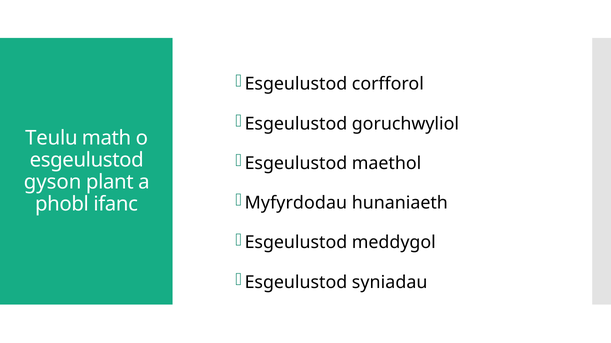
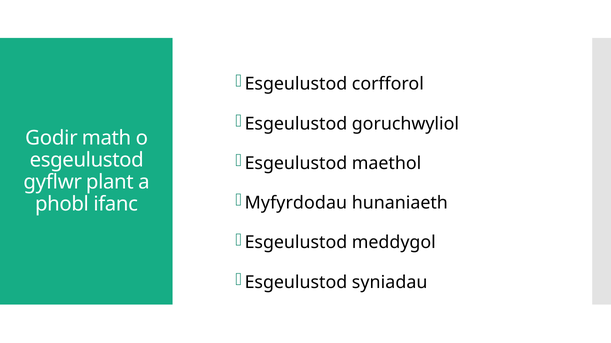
Teulu: Teulu -> Godir
gyson: gyson -> gyflwr
